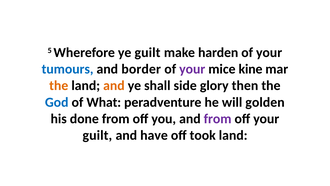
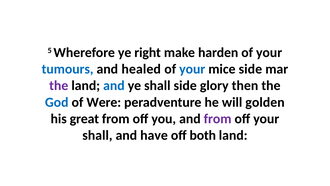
ye guilt: guilt -> right
border: border -> healed
your at (192, 69) colour: purple -> blue
mice kine: kine -> side
the at (59, 86) colour: orange -> purple
and at (114, 86) colour: orange -> blue
What: What -> Were
done: done -> great
guilt at (97, 135): guilt -> shall
took: took -> both
